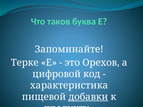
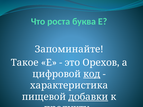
таков: таков -> роста
Терке: Терке -> Такое
код underline: none -> present
